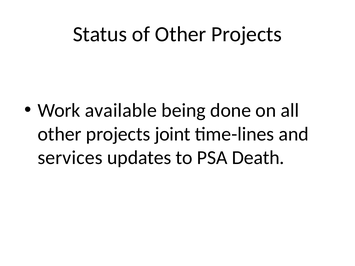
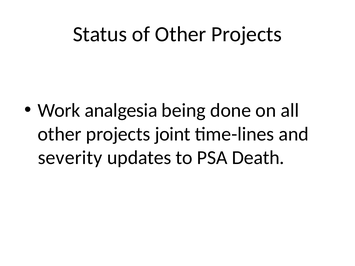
available: available -> analgesia
services: services -> severity
